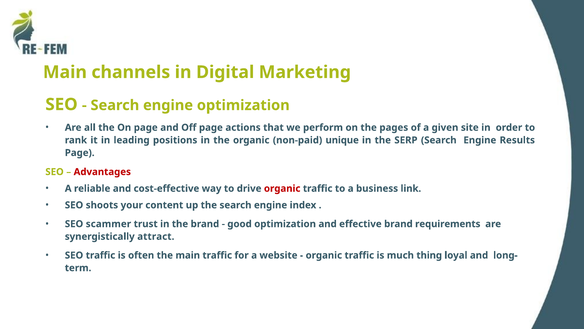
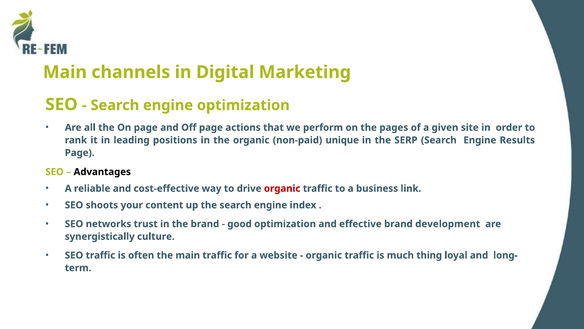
Advantages colour: red -> black
scammer: scammer -> networks
requirements: requirements -> development
attract: attract -> culture
